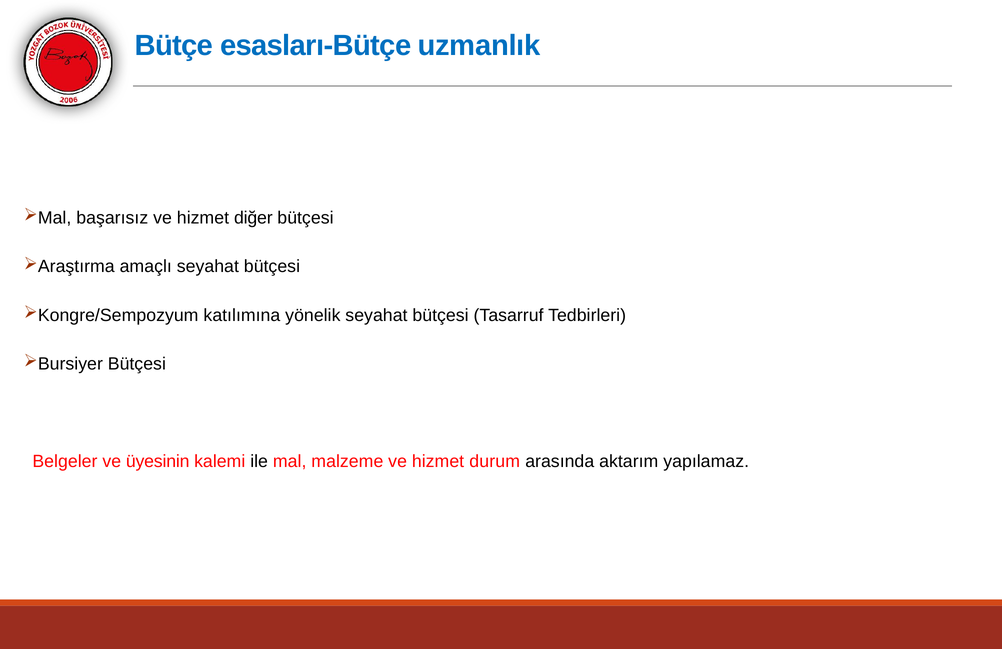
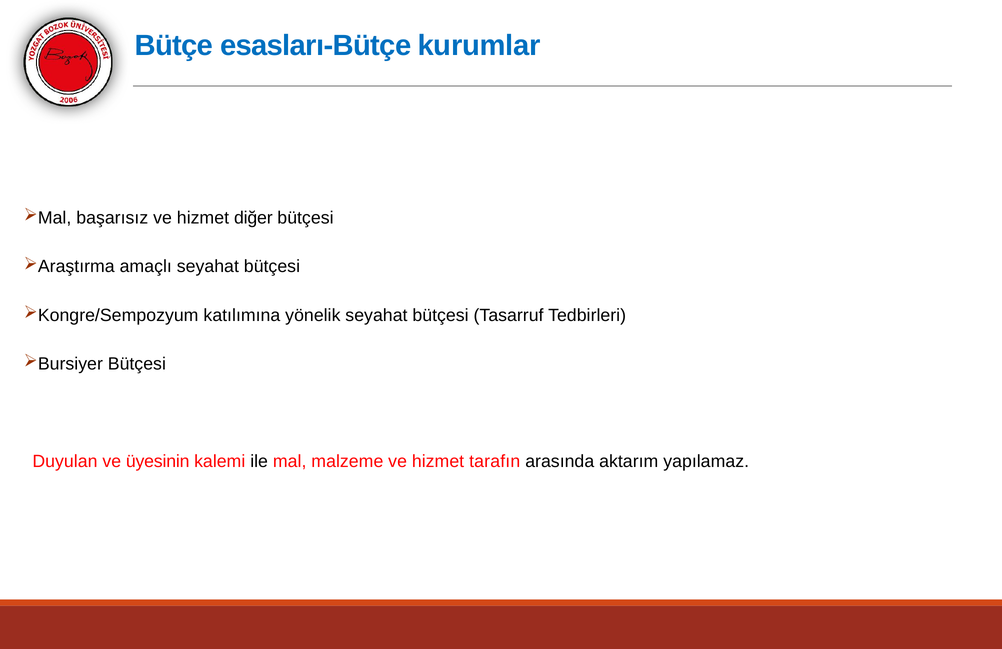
uzmanlık: uzmanlık -> kurumlar
Belgeler: Belgeler -> Duyulan
durum: durum -> tarafın
